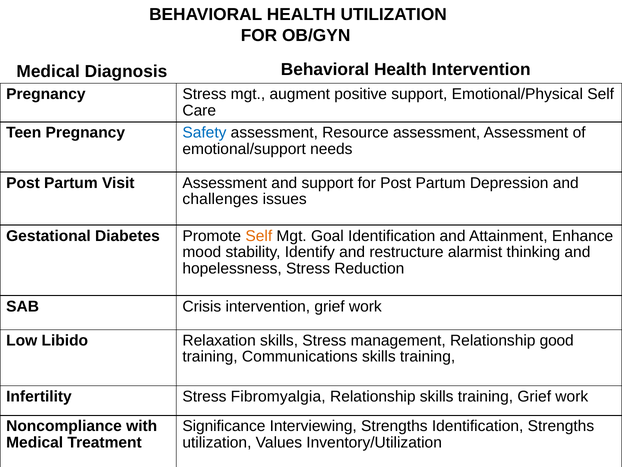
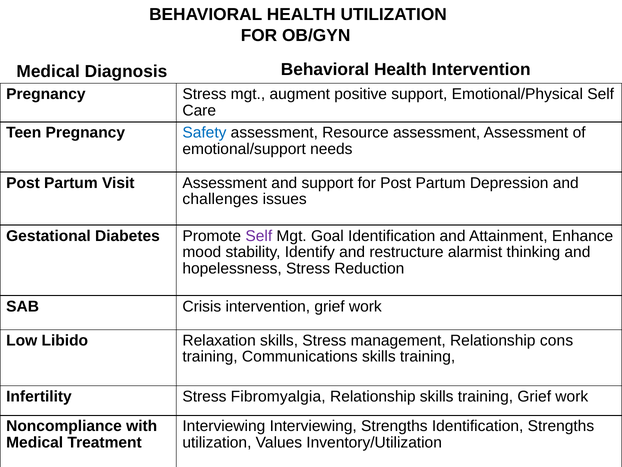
Self at (259, 236) colour: orange -> purple
good: good -> cons
Significance at (224, 426): Significance -> Interviewing
